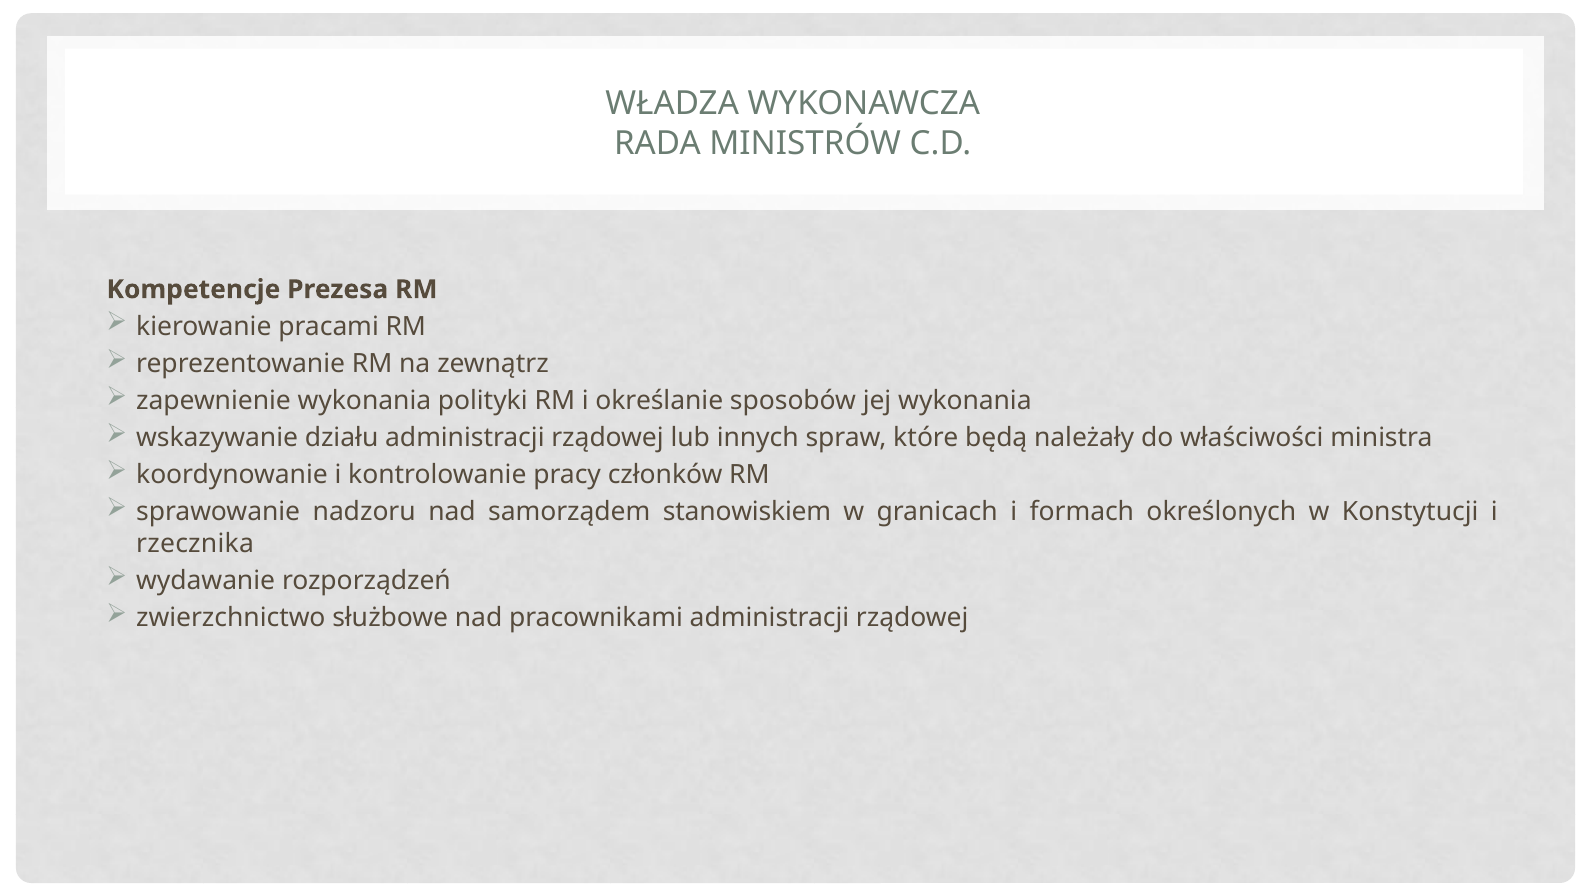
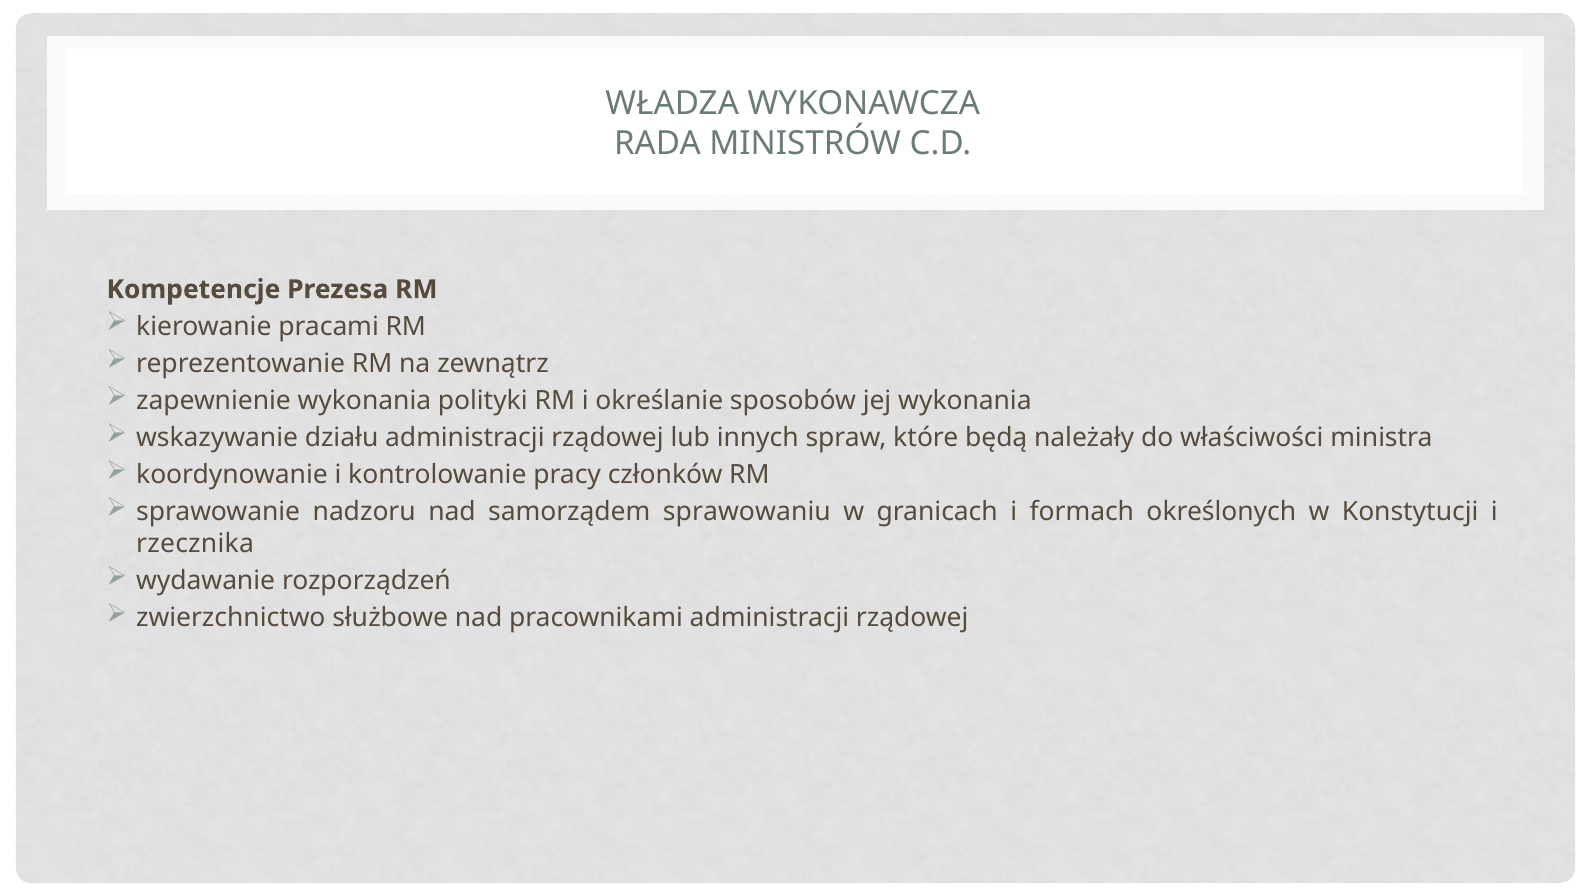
stanowiskiem: stanowiskiem -> sprawowaniu
